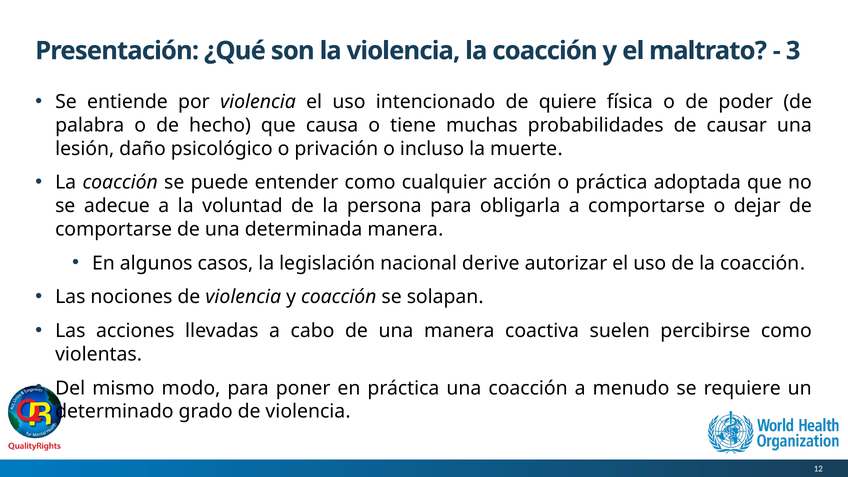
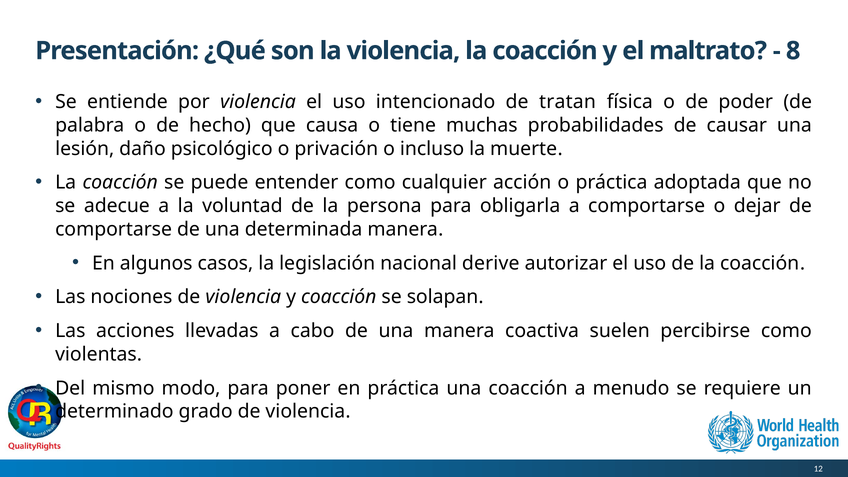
3: 3 -> 8
quiere: quiere -> tratan
